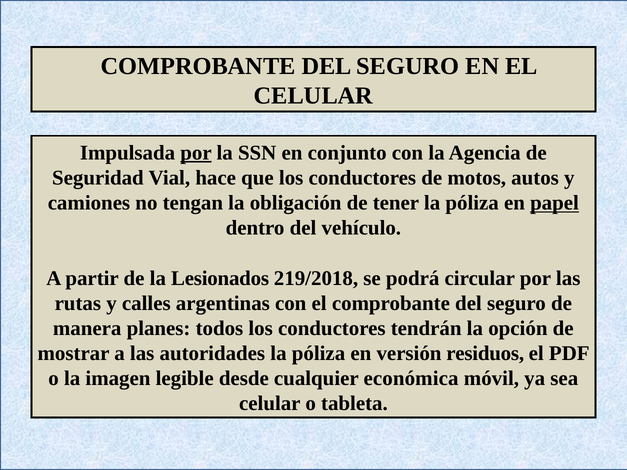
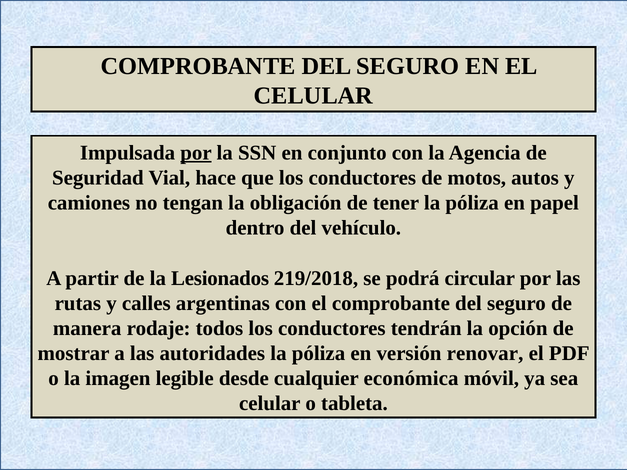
papel underline: present -> none
planes: planes -> rodaje
residuos: residuos -> renovar
